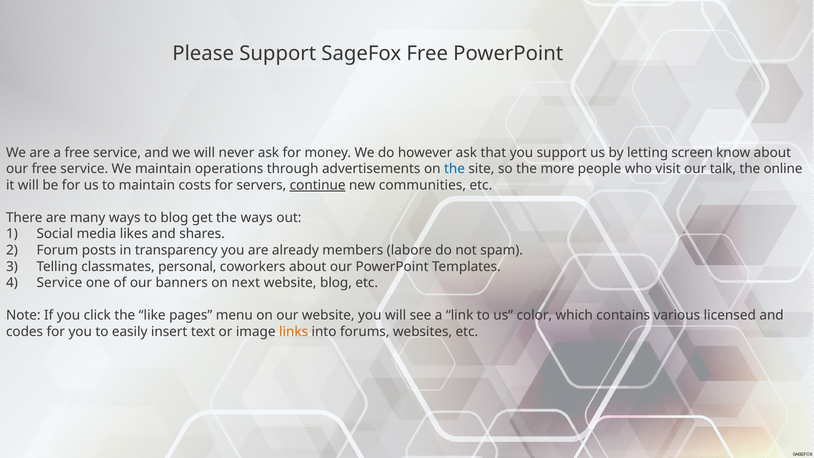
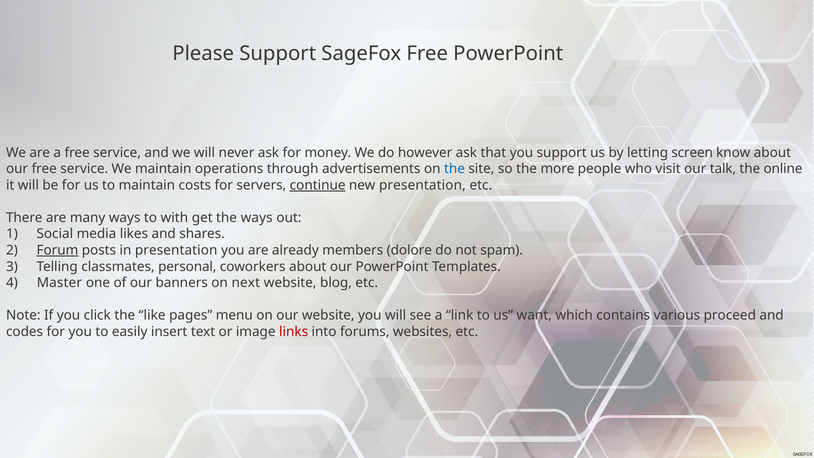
new communities: communities -> presentation
to blog: blog -> with
Forum underline: none -> present
in transparency: transparency -> presentation
labore: labore -> dolore
Service at (59, 283): Service -> Master
color: color -> want
licensed: licensed -> proceed
links colour: orange -> red
